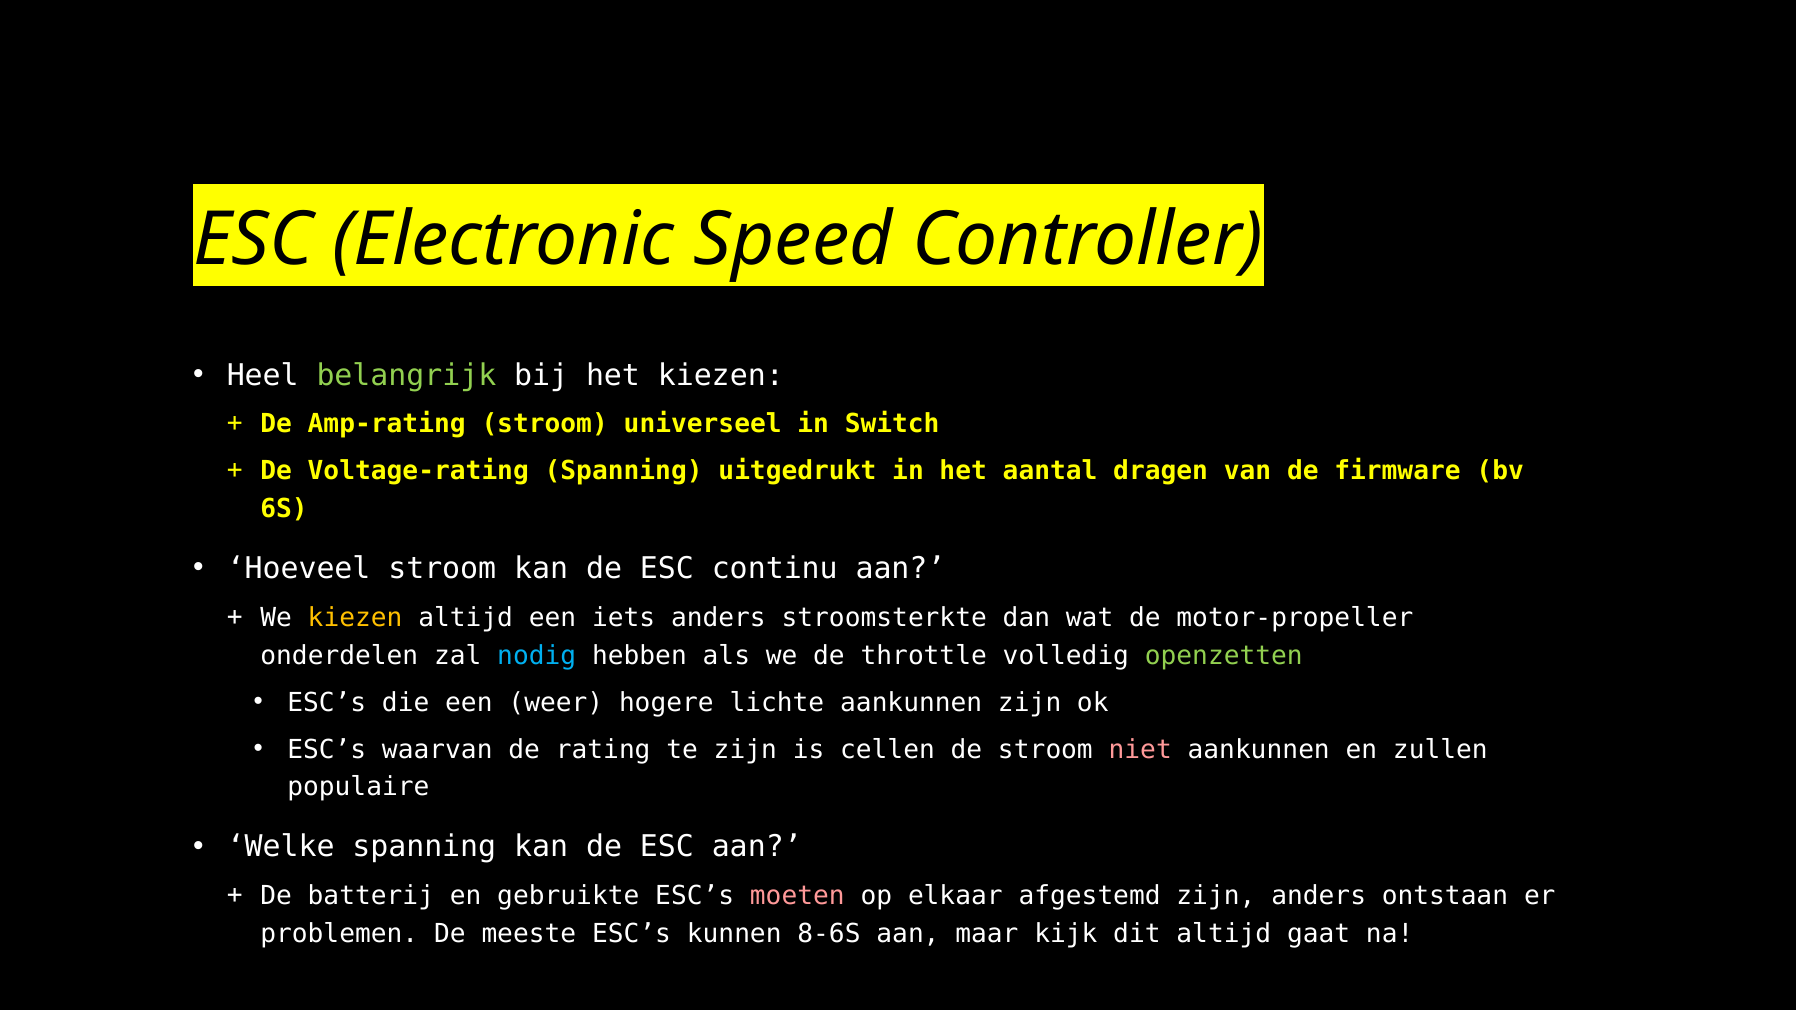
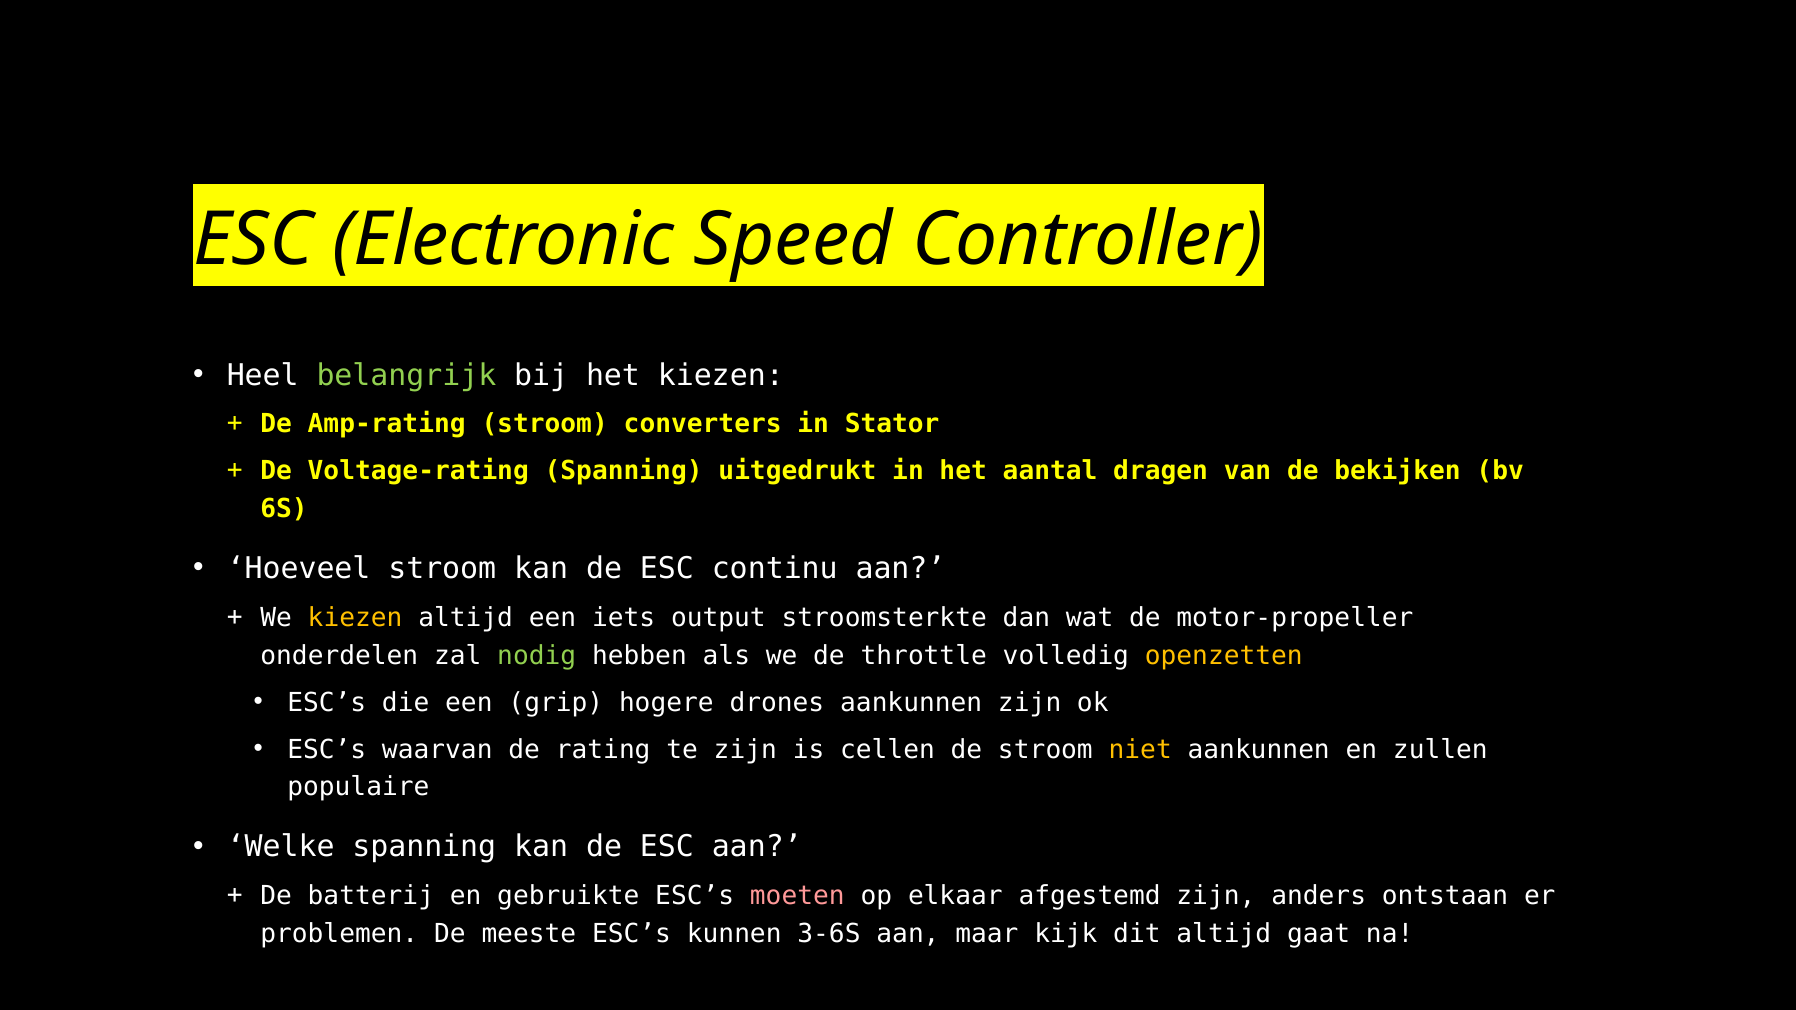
universeel: universeel -> converters
Switch: Switch -> Stator
firmware: firmware -> bekijken
iets anders: anders -> output
nodig colour: light blue -> light green
openzetten colour: light green -> yellow
weer: weer -> grip
lichte: lichte -> drones
niet colour: pink -> yellow
8-6S: 8-6S -> 3-6S
